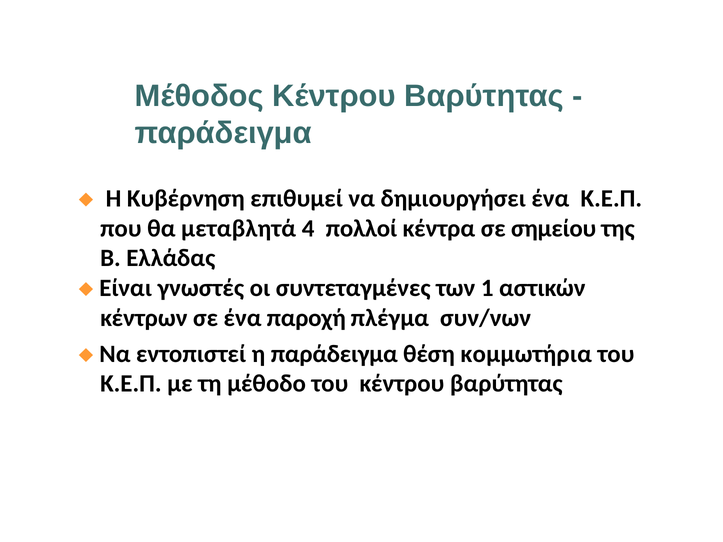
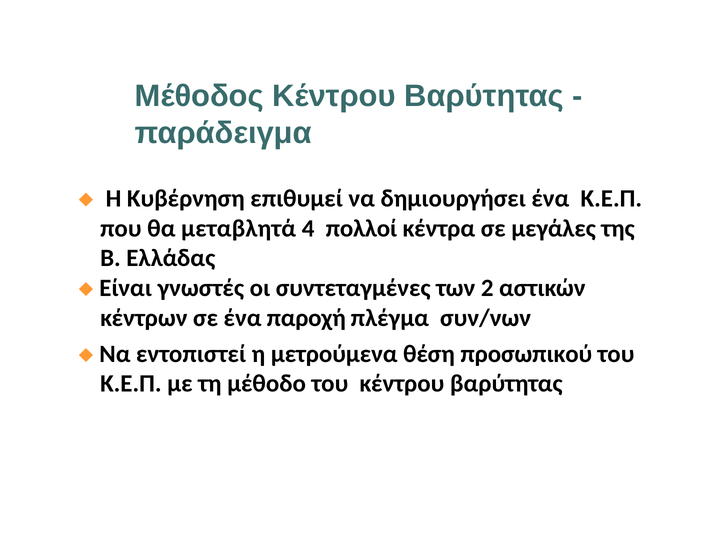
σημείου: σημείου -> μεγάλες
1: 1 -> 2
η παράδειγμα: παράδειγμα -> μετρούμενα
κομμωτήρια: κομμωτήρια -> προσωπικού
